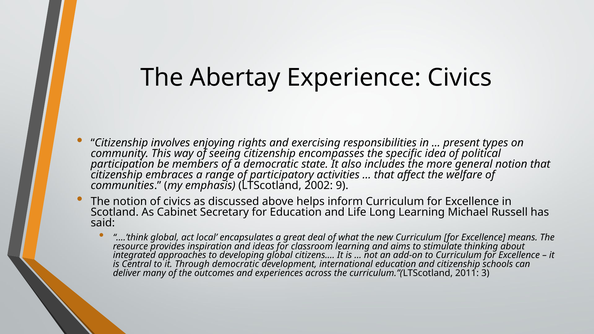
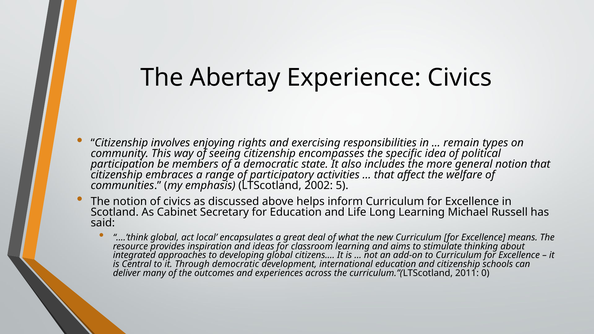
present: present -> remain
9: 9 -> 5
3: 3 -> 0
